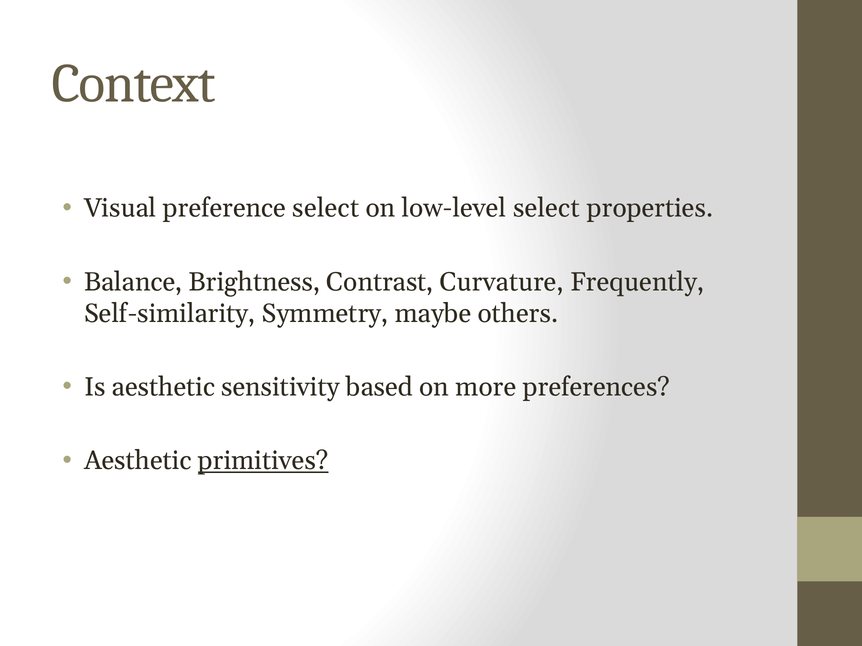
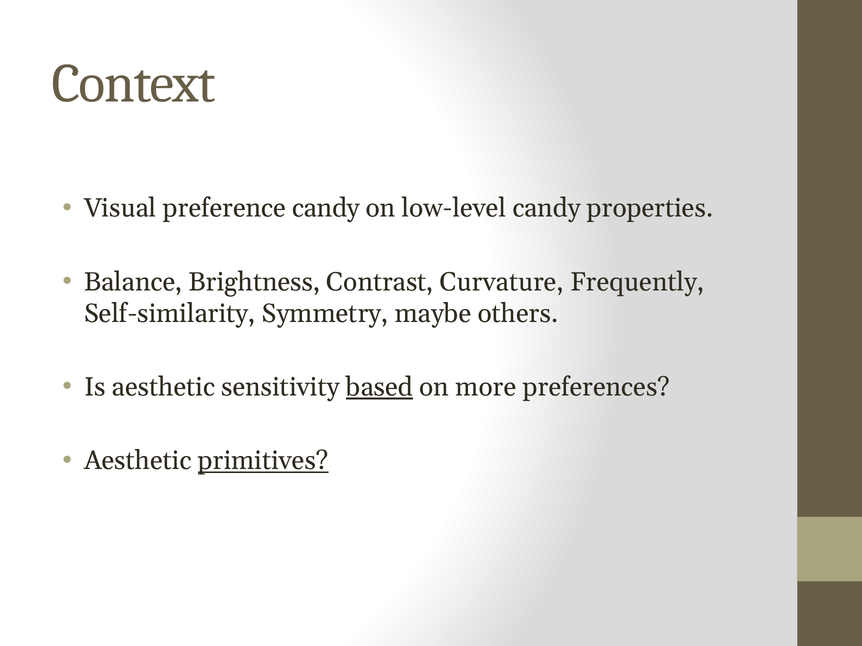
preference select: select -> candy
low-level select: select -> candy
based underline: none -> present
